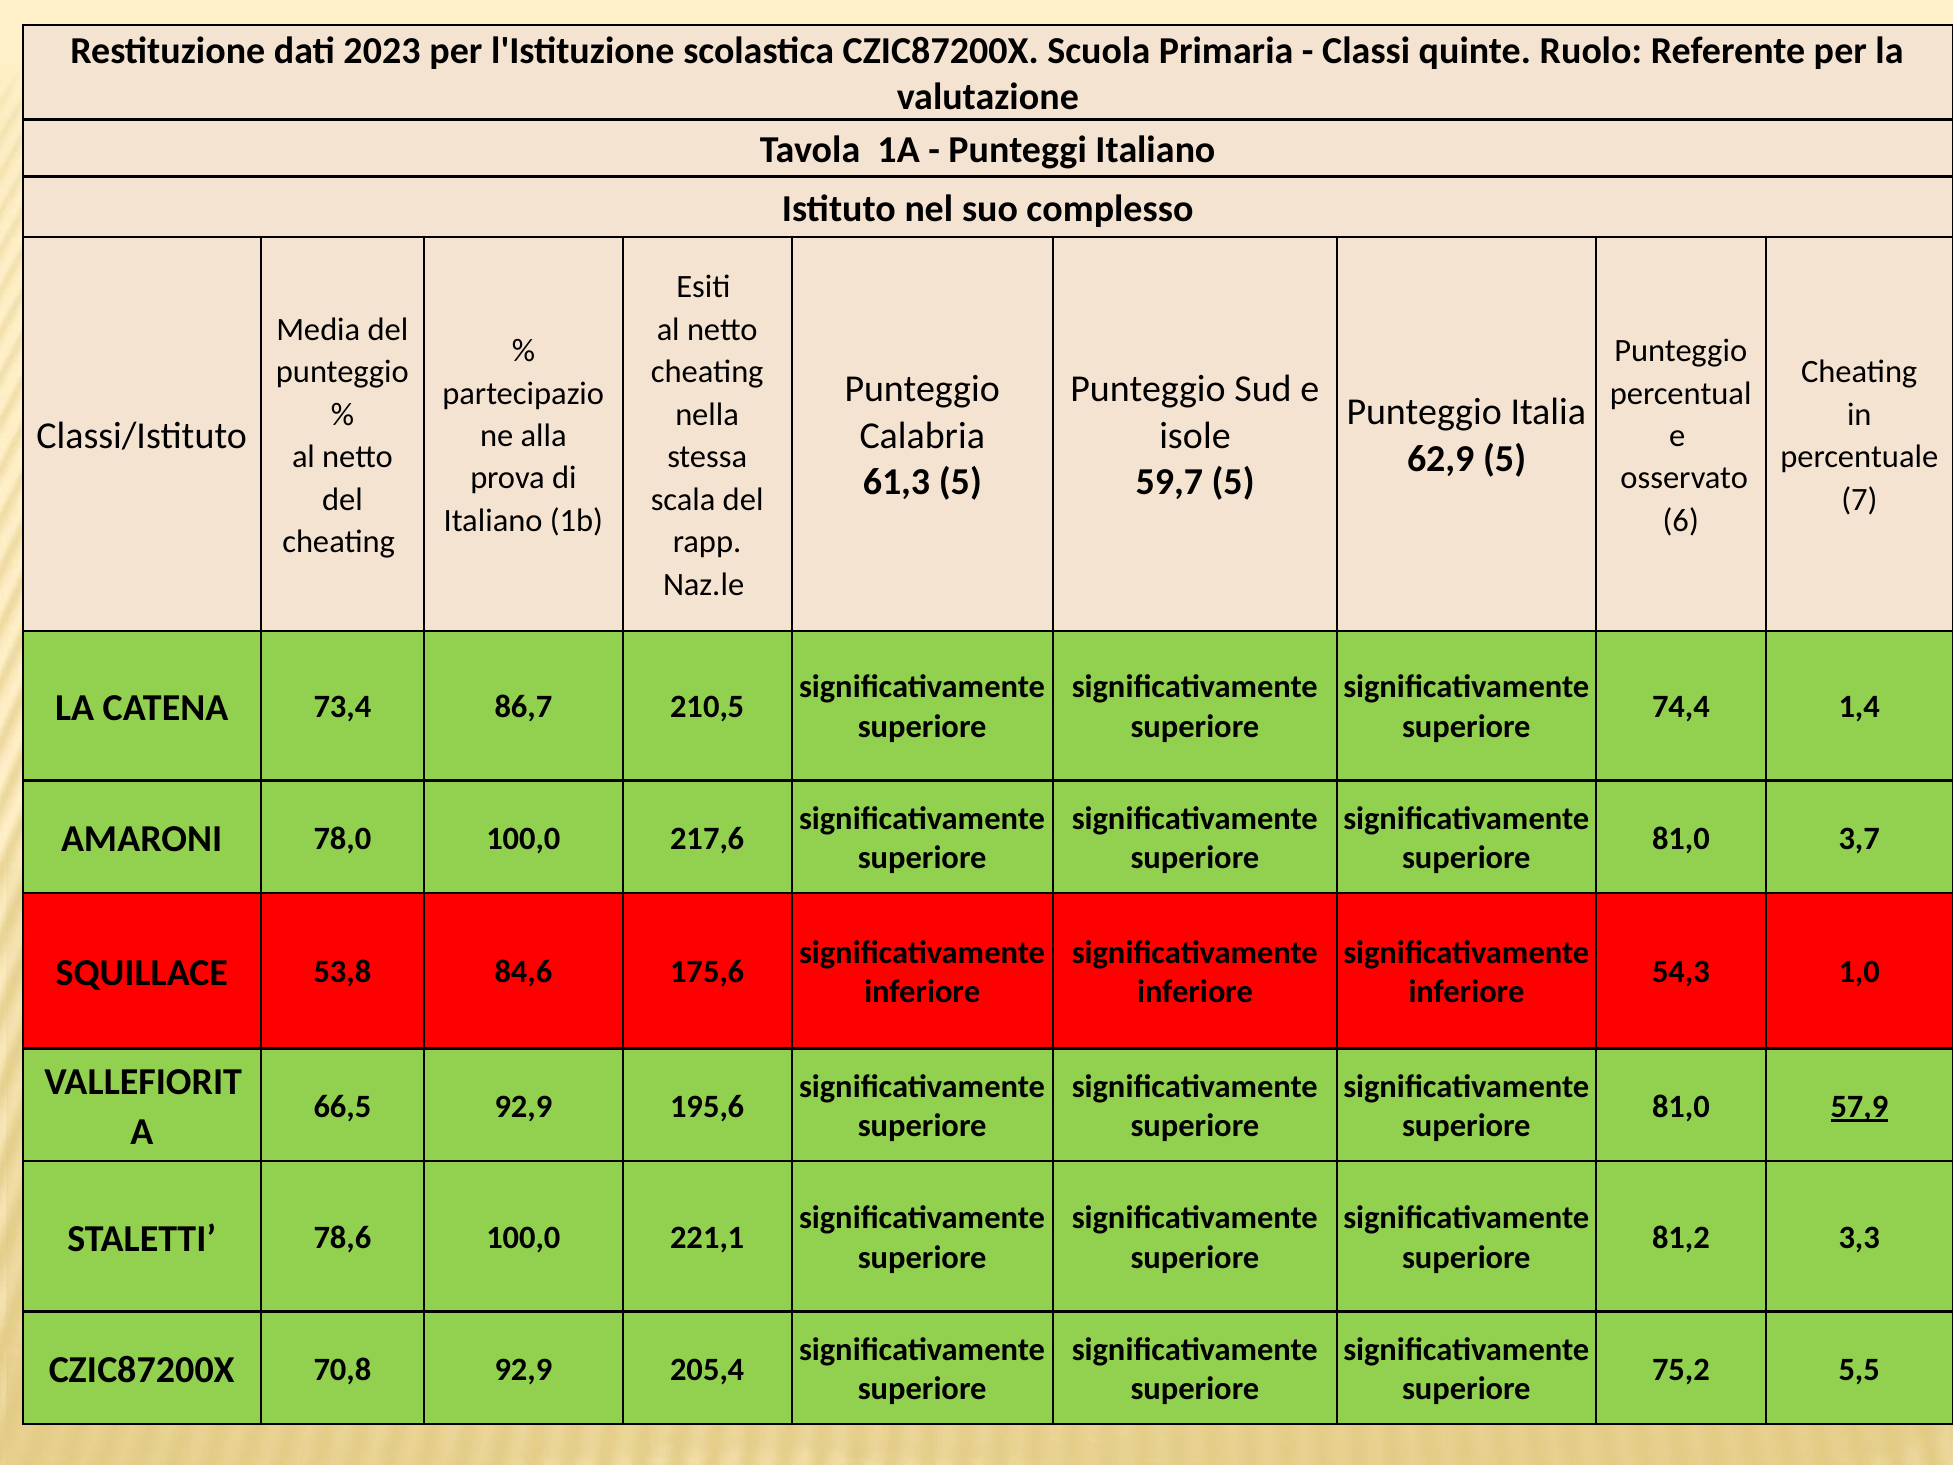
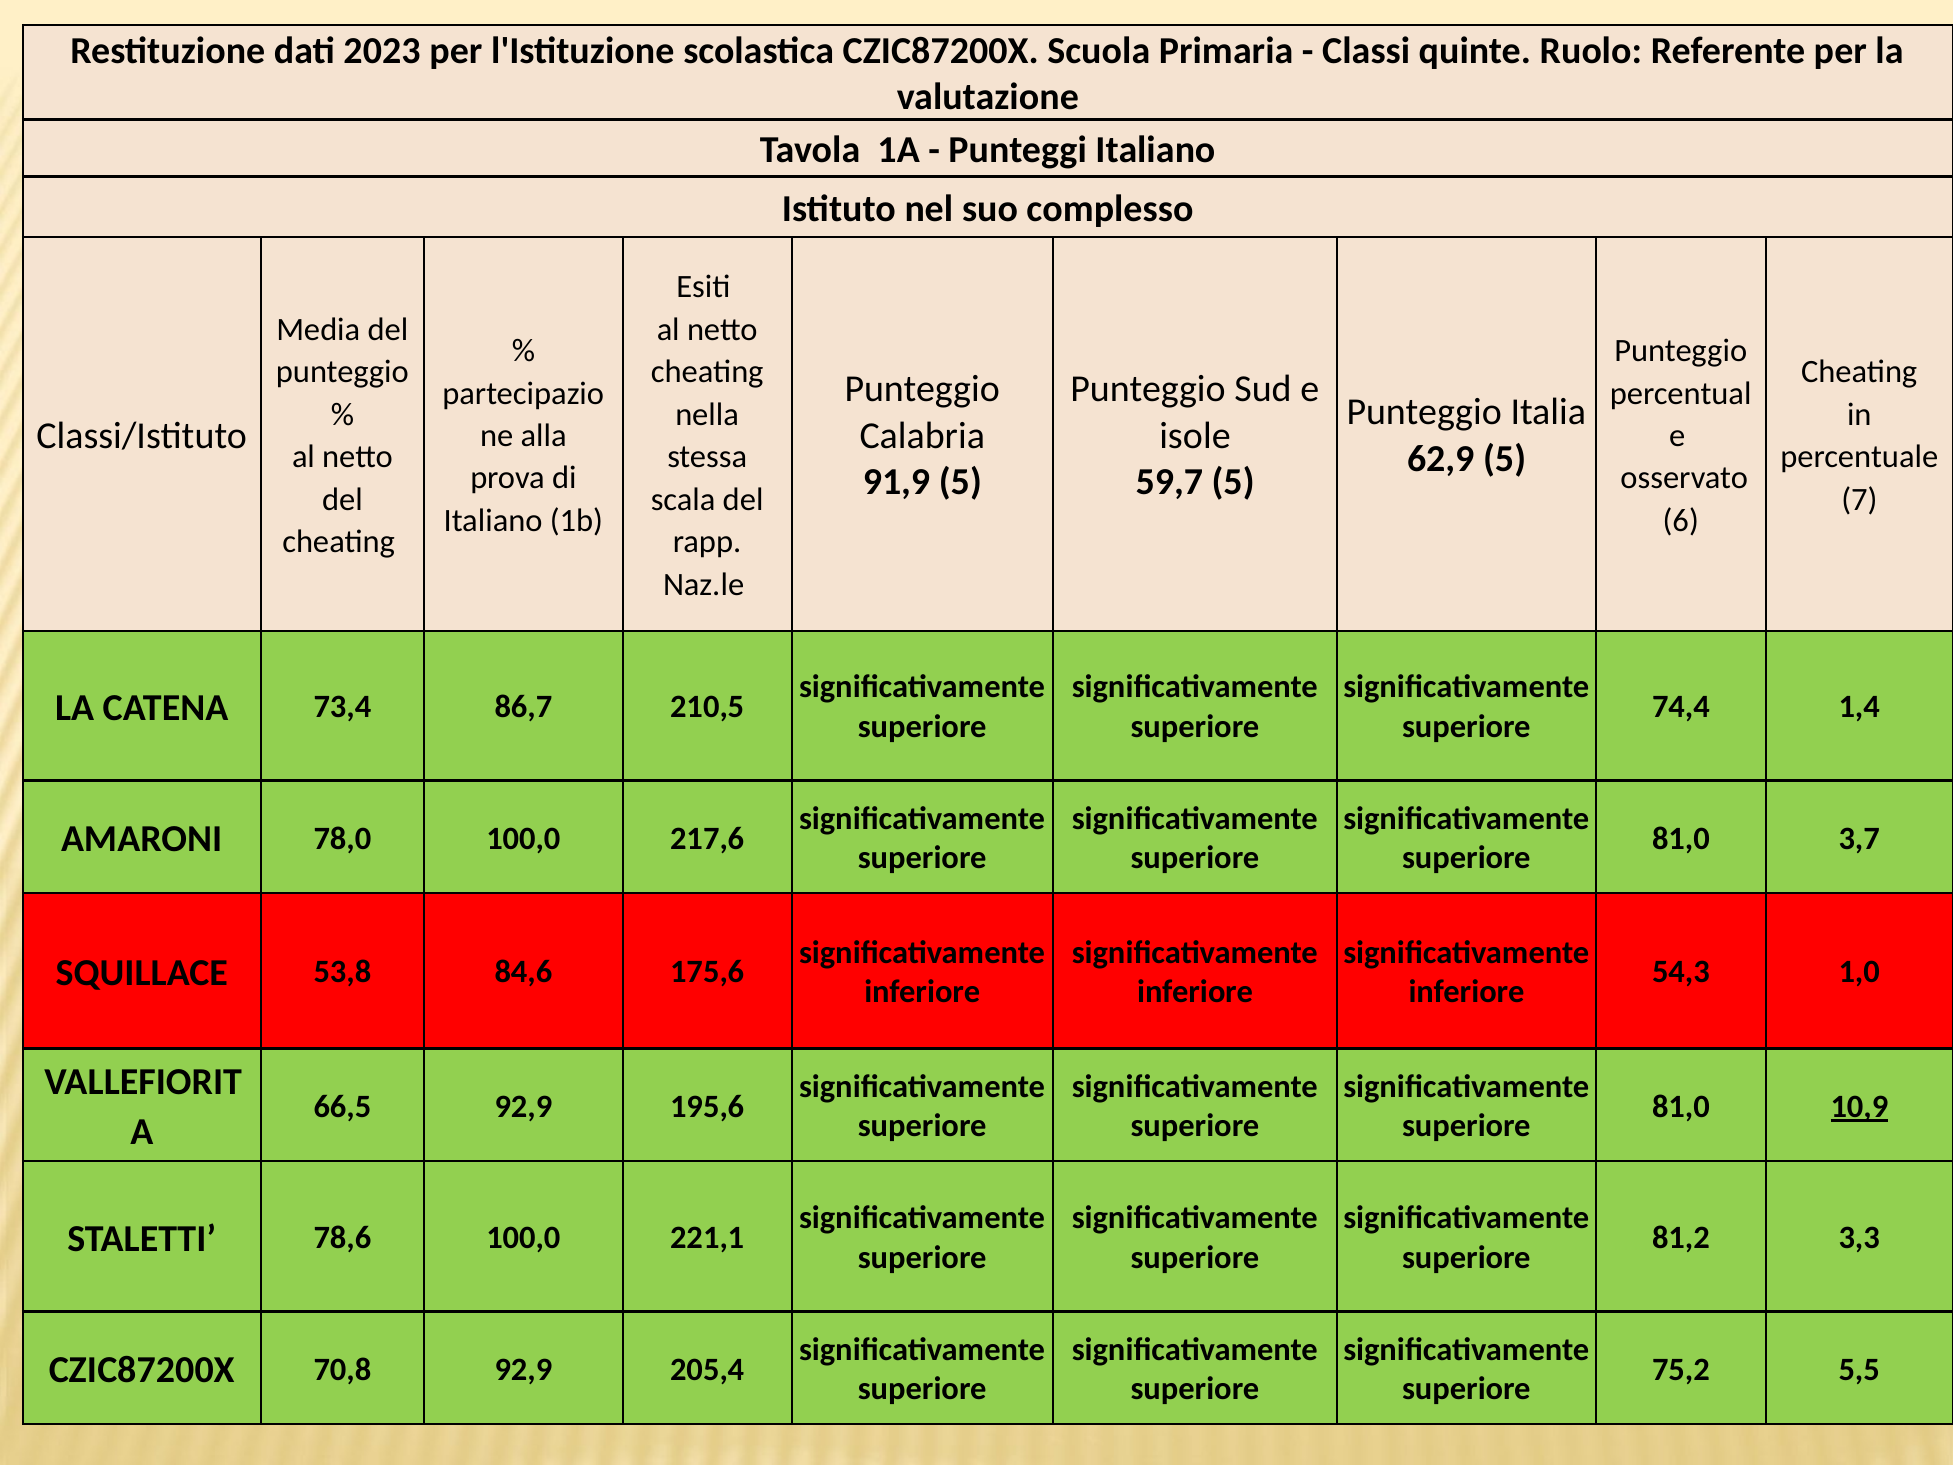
61,3: 61,3 -> 91,9
57,9: 57,9 -> 10,9
